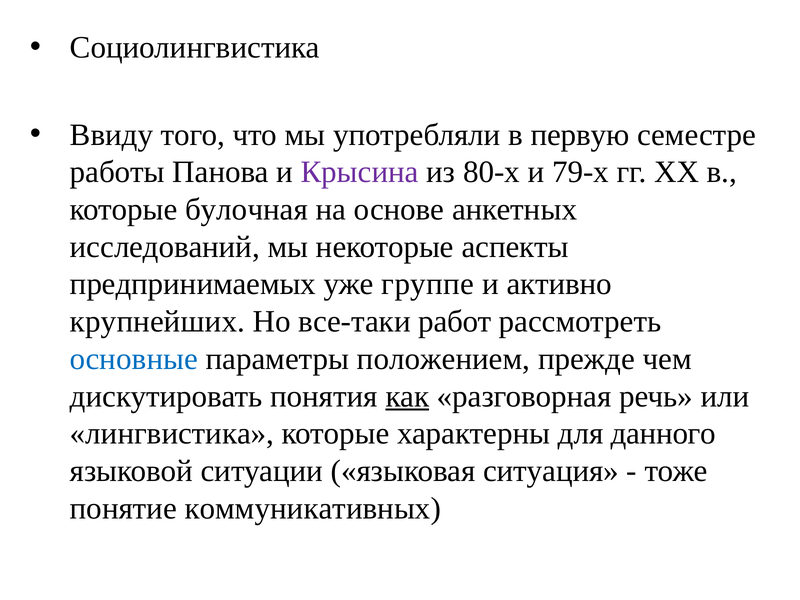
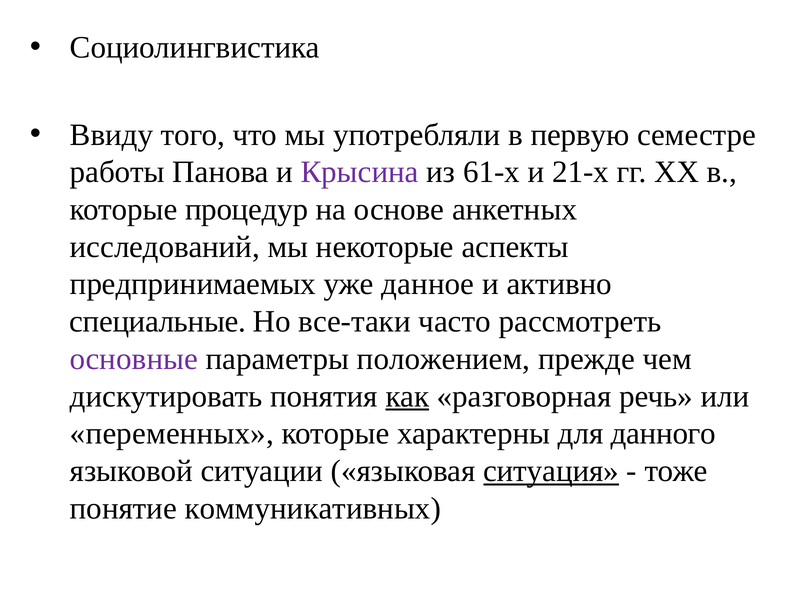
80-х: 80-х -> 61-х
79-х: 79-х -> 21-х
булочная: булочная -> процедур
группе: группе -> данное
крупнейших: крупнейших -> специальные
работ: работ -> часто
основные colour: blue -> purple
лингвистика: лингвистика -> переменных
ситуация underline: none -> present
